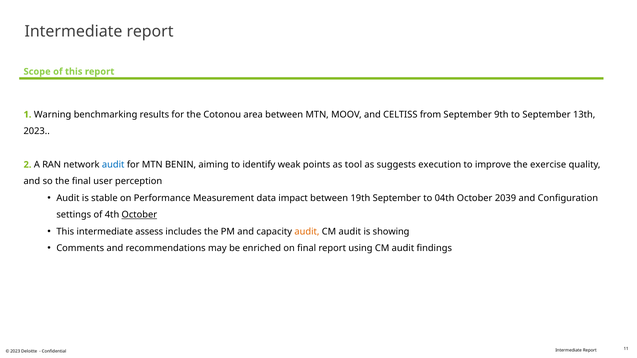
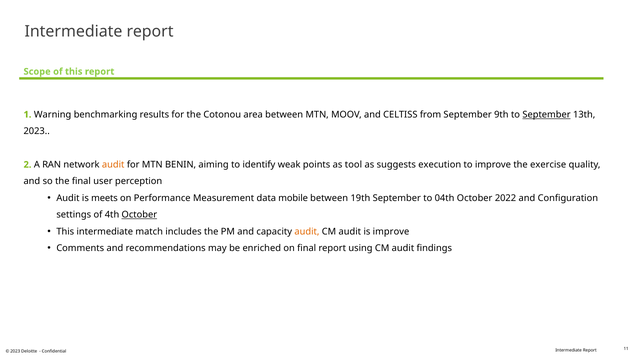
September at (547, 115) underline: none -> present
audit at (113, 165) colour: blue -> orange
stable: stable -> meets
impact: impact -> mobile
2039: 2039 -> 2022
assess: assess -> match
is showing: showing -> improve
